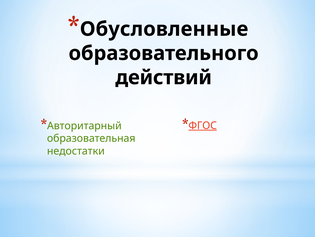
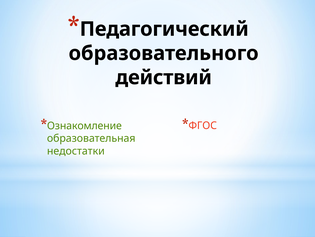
Обусловленные: Обусловленные -> Педагогический
ФГОС underline: present -> none
Авторитарный: Авторитарный -> Ознакомление
